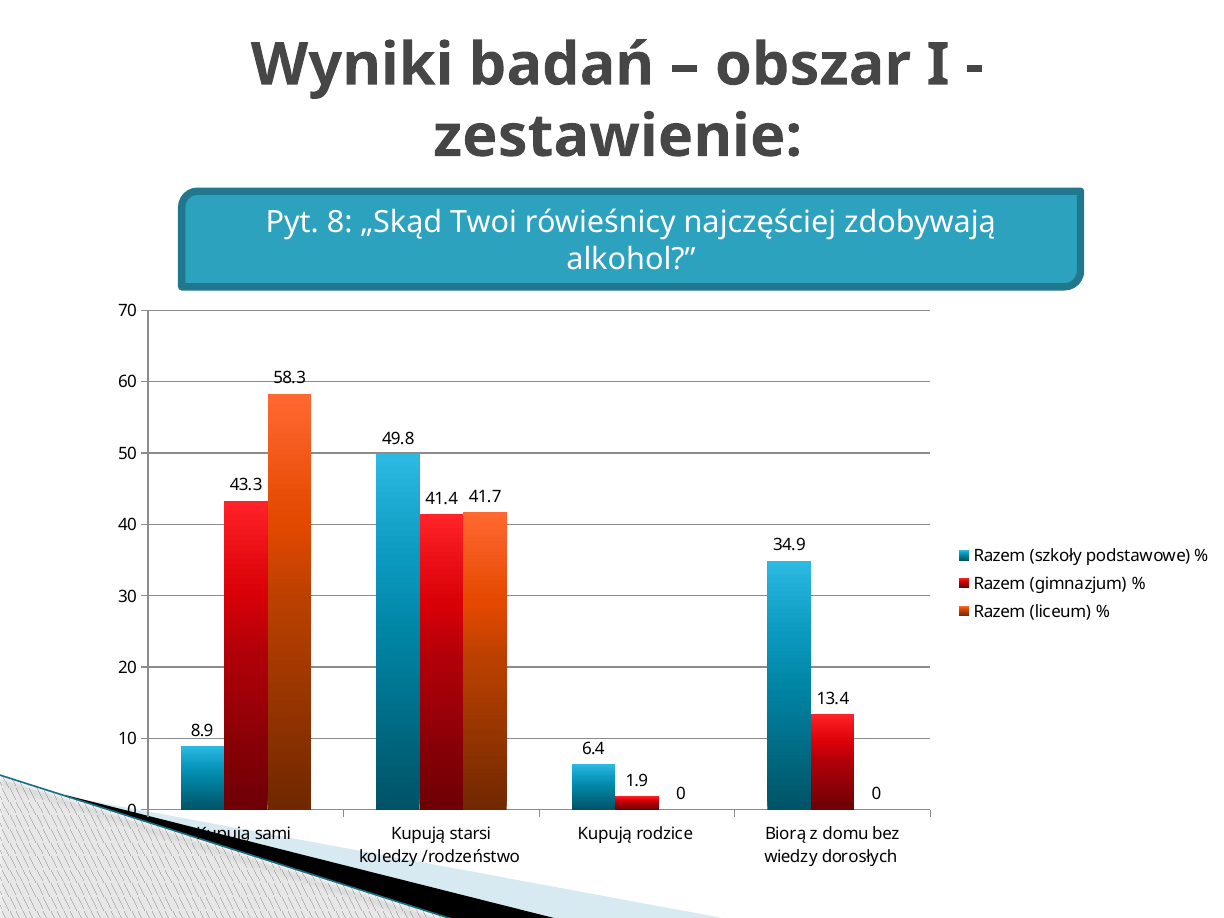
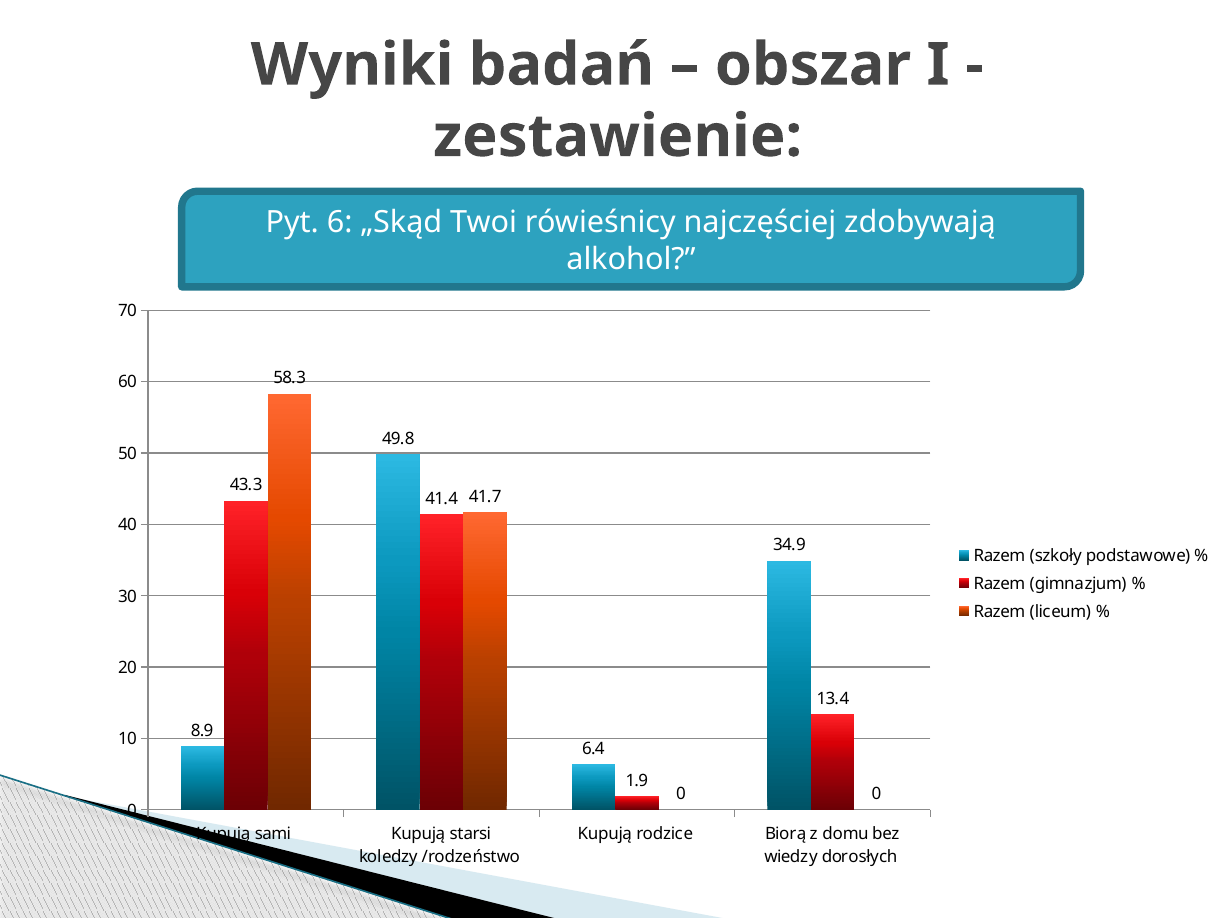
8: 8 -> 6
